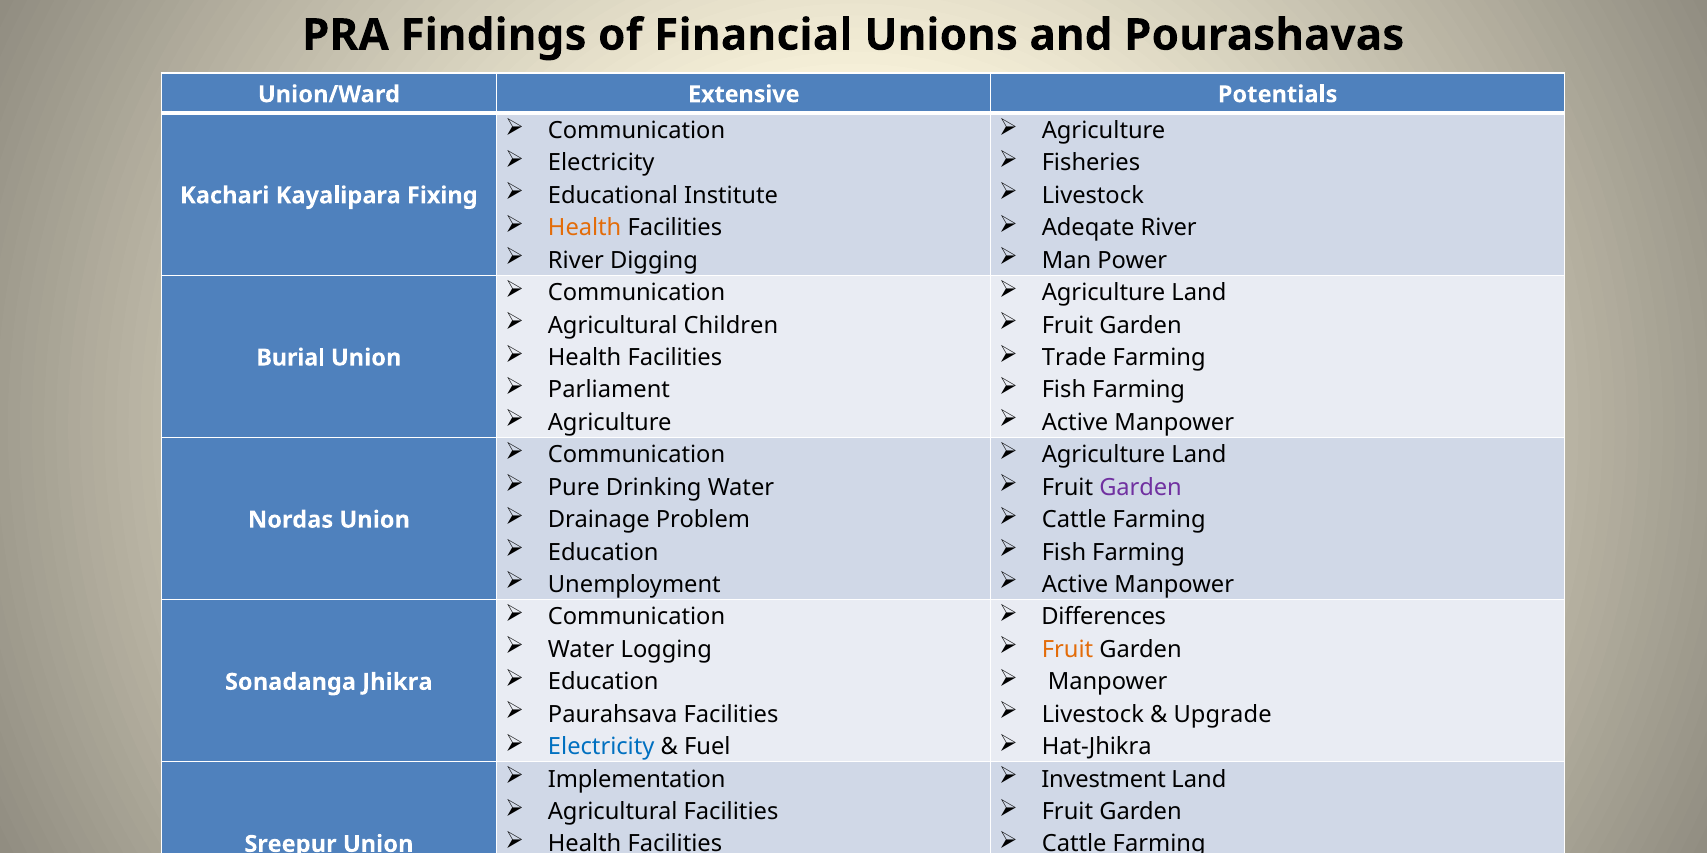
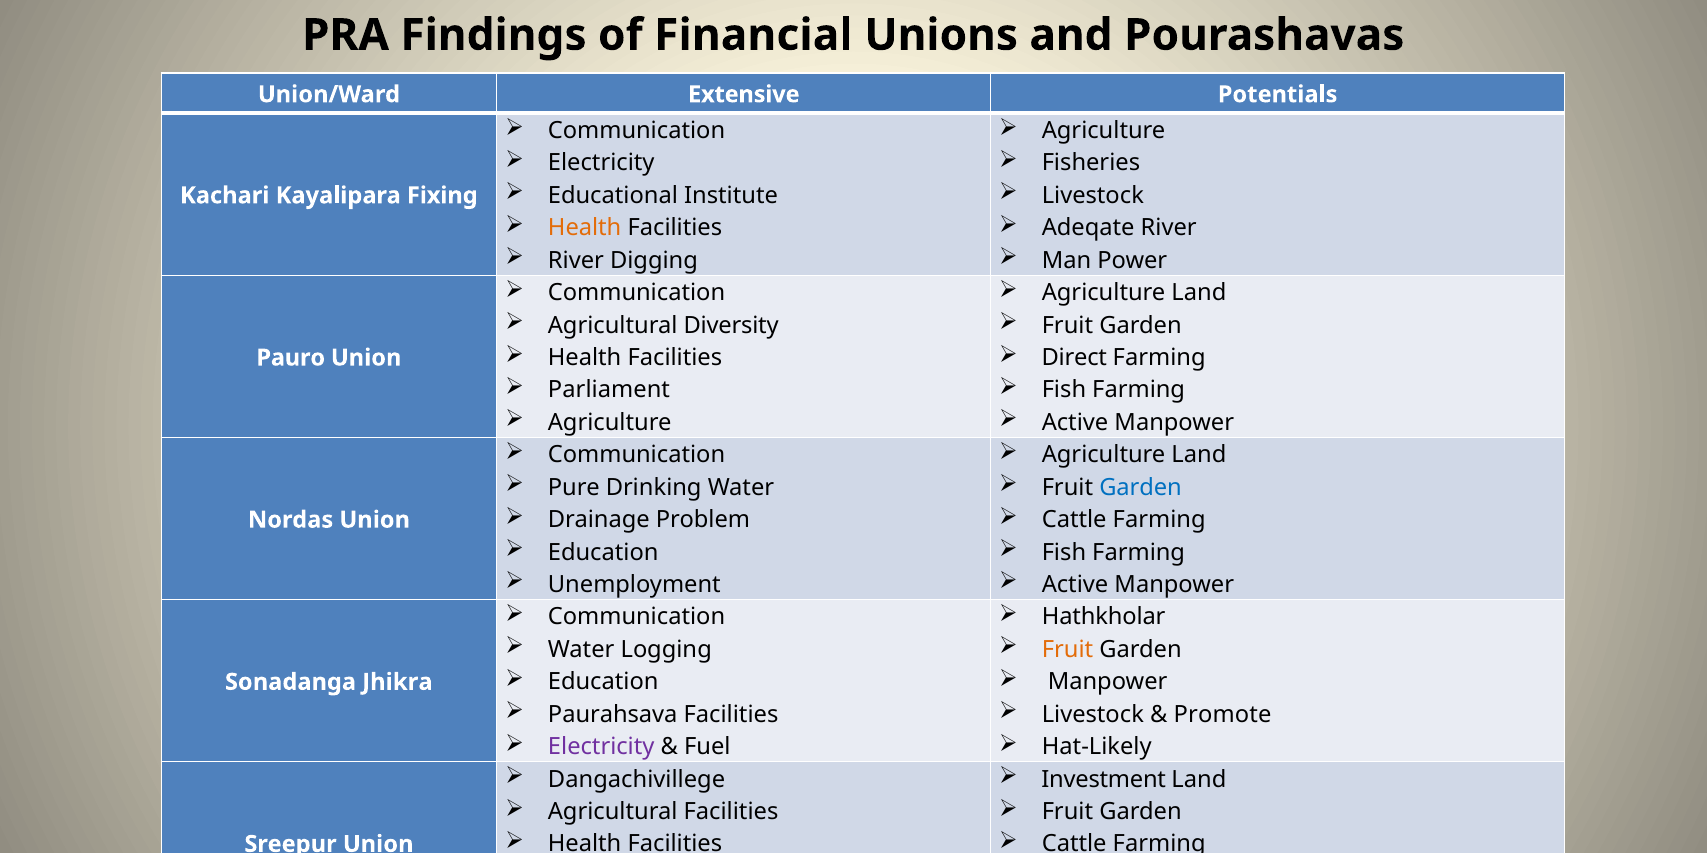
Children: Children -> Diversity
Trade: Trade -> Direct
Burial: Burial -> Pauro
Garden at (1141, 488) colour: purple -> blue
Differences: Differences -> Hathkholar
Upgrade: Upgrade -> Promote
Electricity at (601, 747) colour: blue -> purple
Hat-Jhikra: Hat-Jhikra -> Hat-Likely
Implementation: Implementation -> Dangachivillege
